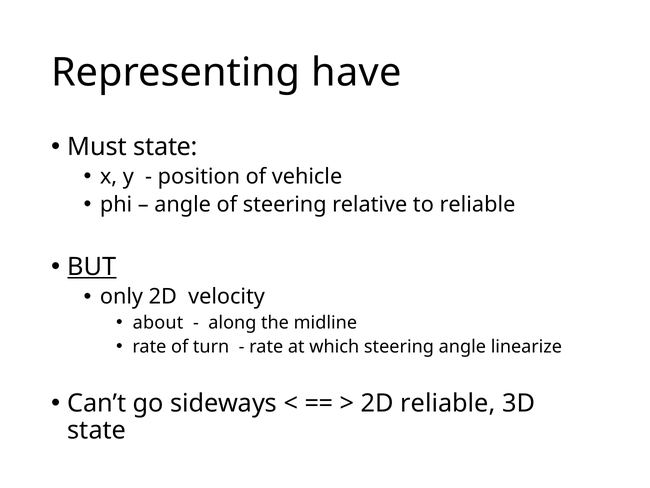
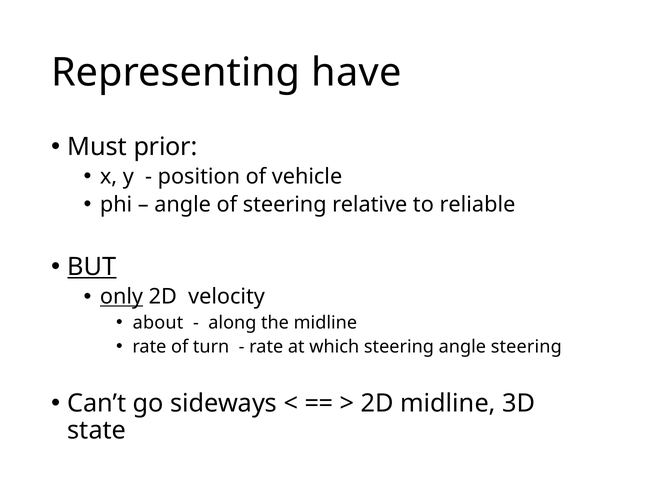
Must state: state -> prior
only underline: none -> present
angle linearize: linearize -> steering
2D reliable: reliable -> midline
